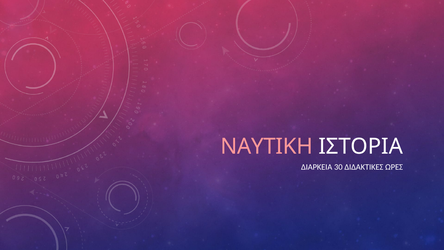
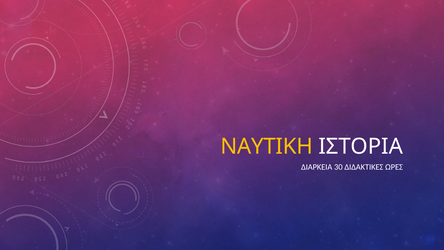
ΝΑΥΤΙΚΗ colour: pink -> yellow
